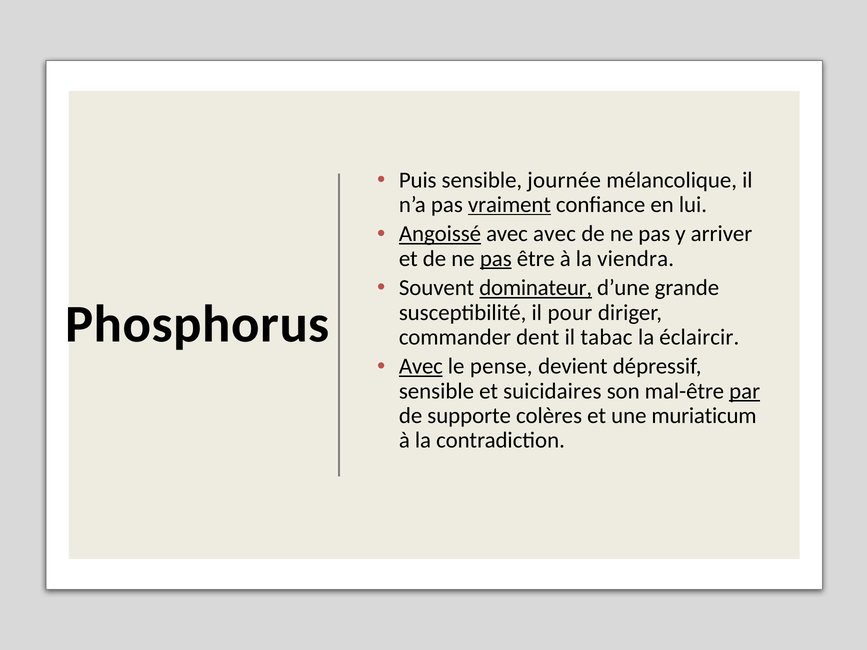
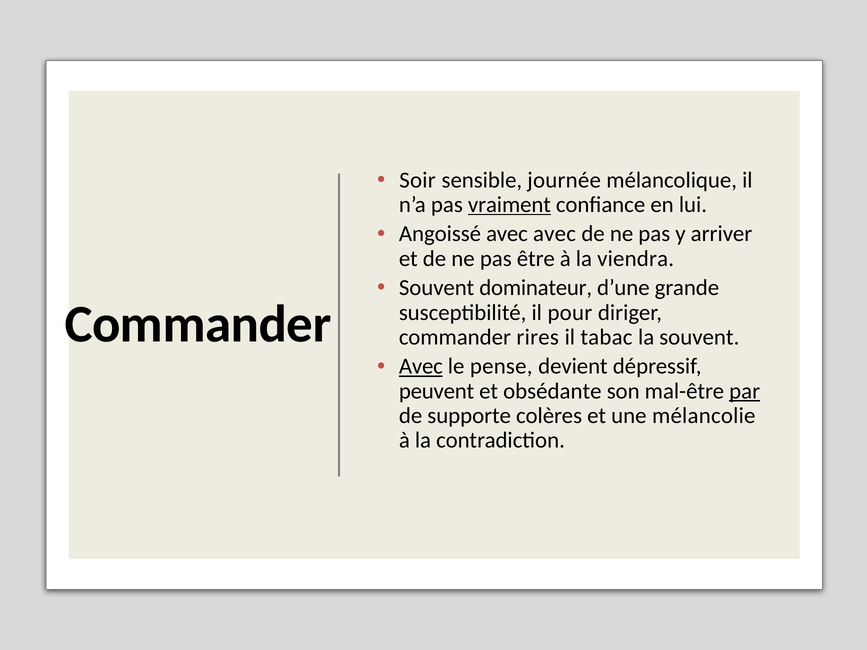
Puis: Puis -> Soir
Angoissé underline: present -> none
pas at (496, 259) underline: present -> none
dominateur underline: present -> none
Phosphorus at (197, 325): Phosphorus -> Commander
dent: dent -> rires
la éclaircir: éclaircir -> souvent
sensible at (436, 391): sensible -> peuvent
suicidaires: suicidaires -> obsédante
muriaticum: muriaticum -> mélancolie
